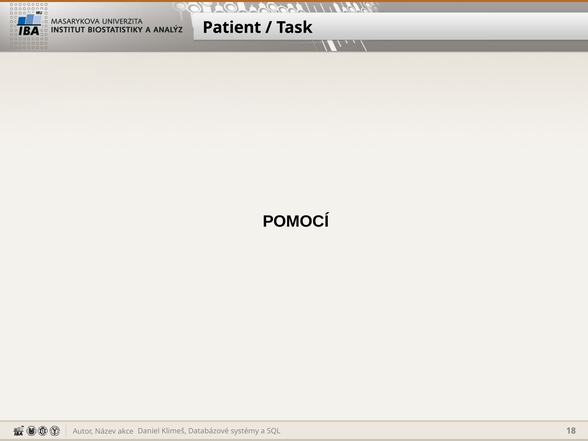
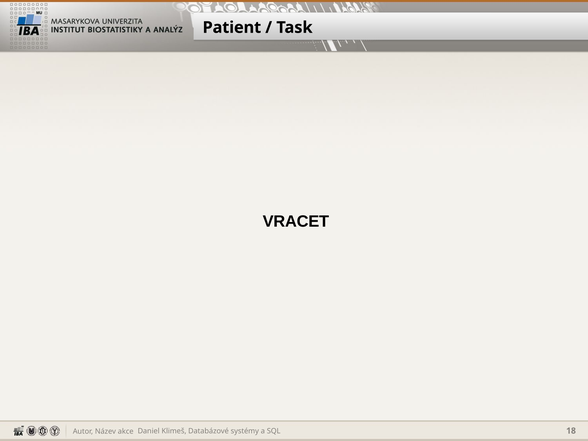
POMOCÍ: POMOCÍ -> VRACET
